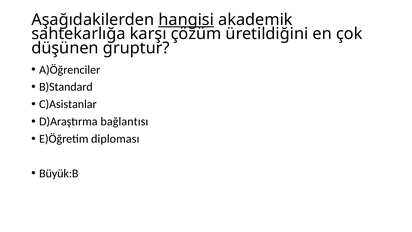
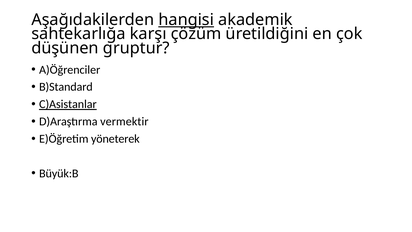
C)Asistanlar underline: none -> present
bağlantısı: bağlantısı -> vermektir
diploması: diploması -> yöneterek
